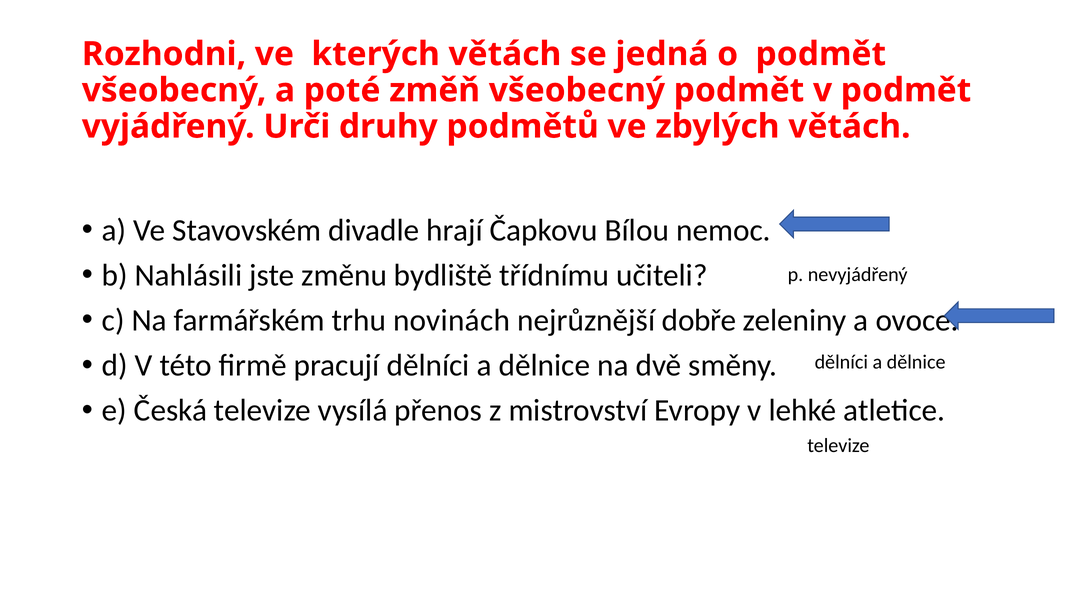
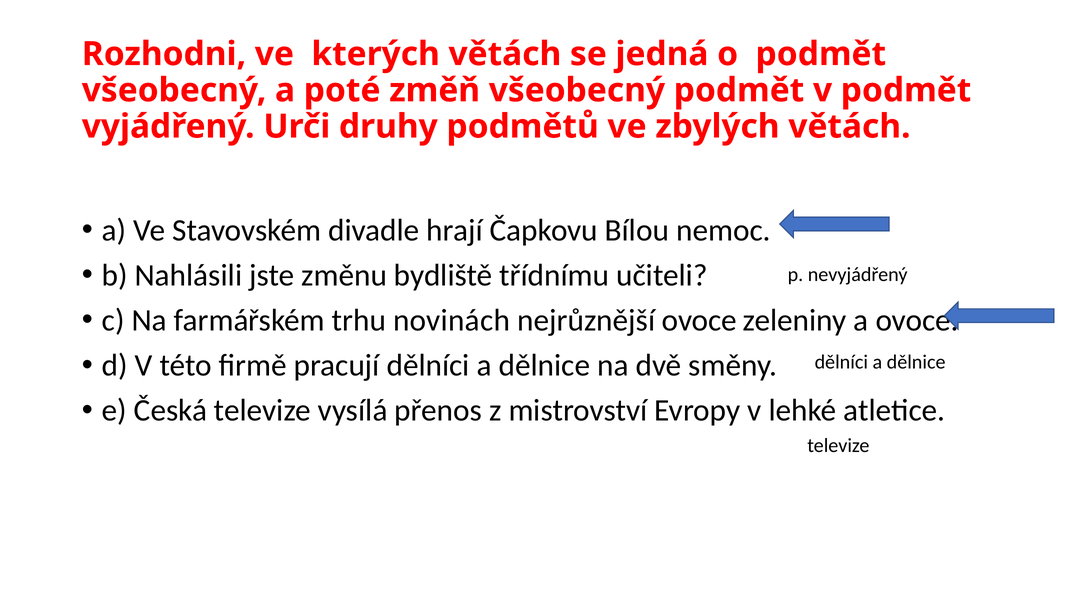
nejrůznější dobře: dobře -> ovoce
